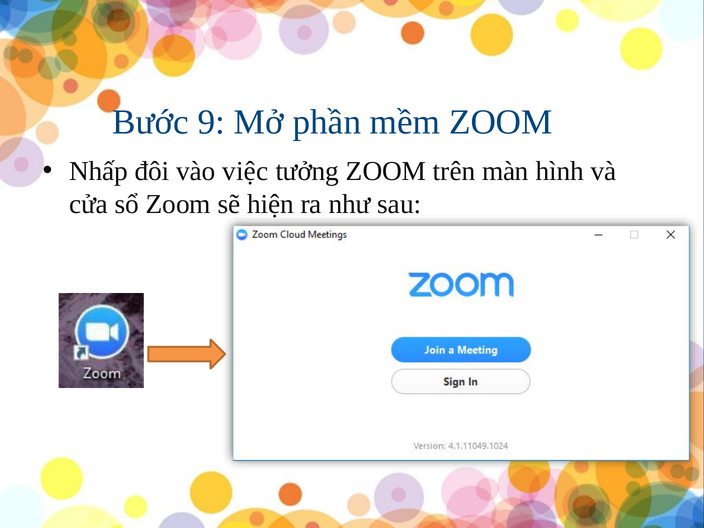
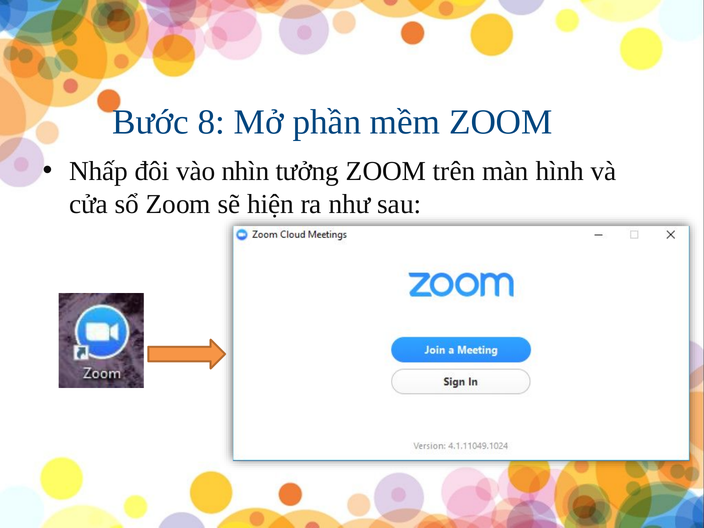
9: 9 -> 8
việc: việc -> nhìn
